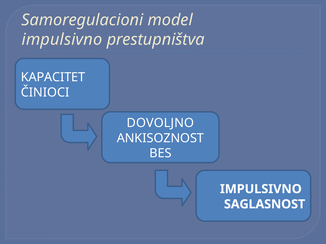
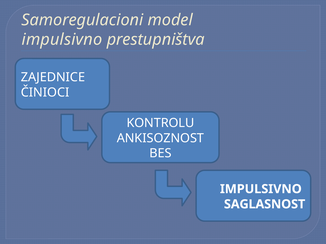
KAPACITET: KAPACITET -> ZAJEDNICE
DOVOLJNO: DOVOLJNO -> KONTROLU
